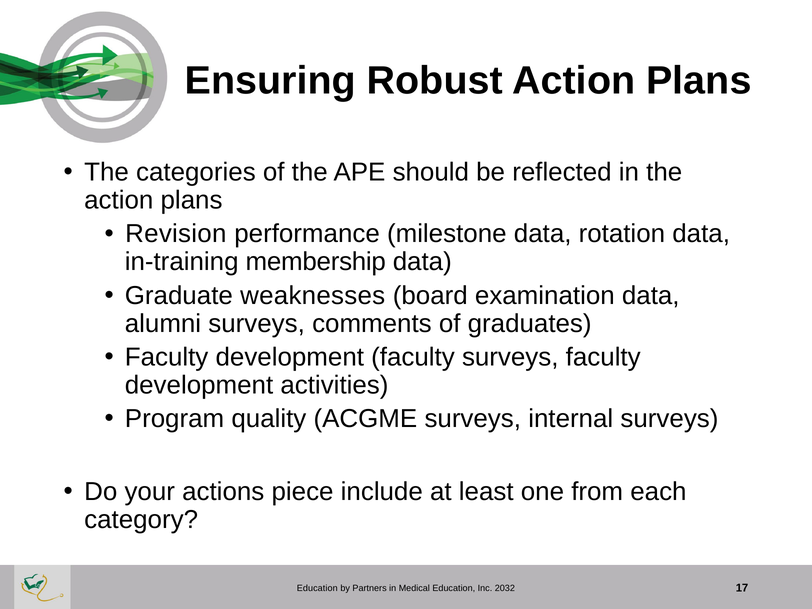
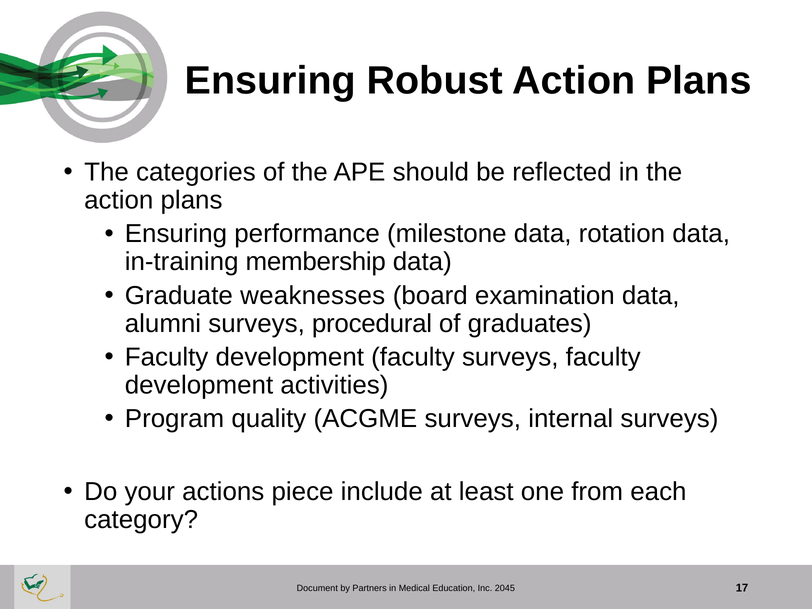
Revision at (176, 234): Revision -> Ensuring
comments: comments -> procedural
Education at (317, 588): Education -> Document
2032: 2032 -> 2045
